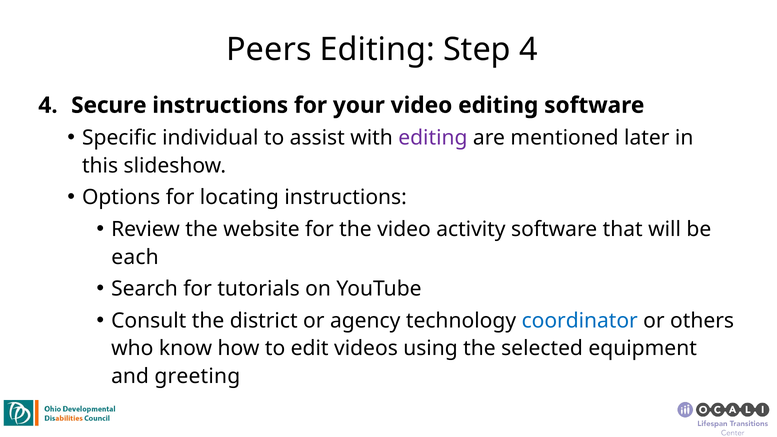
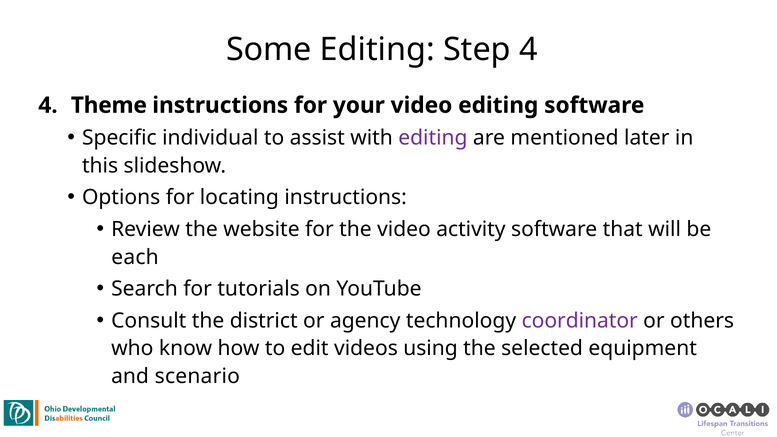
Peers: Peers -> Some
Secure: Secure -> Theme
coordinator colour: blue -> purple
greeting: greeting -> scenario
